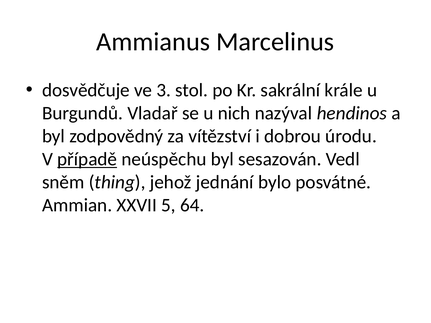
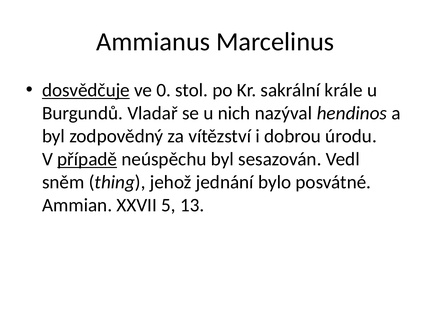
dosvědčuje underline: none -> present
3: 3 -> 0
64: 64 -> 13
